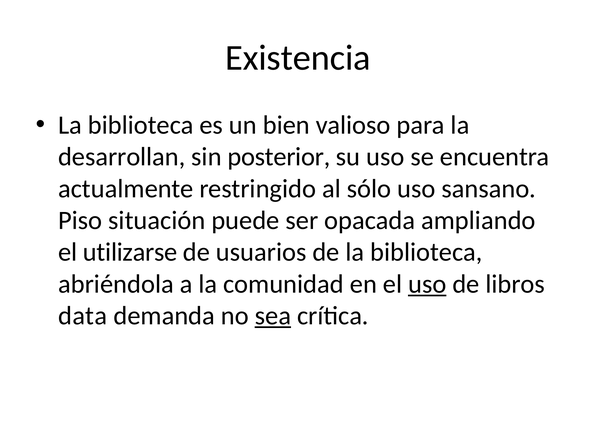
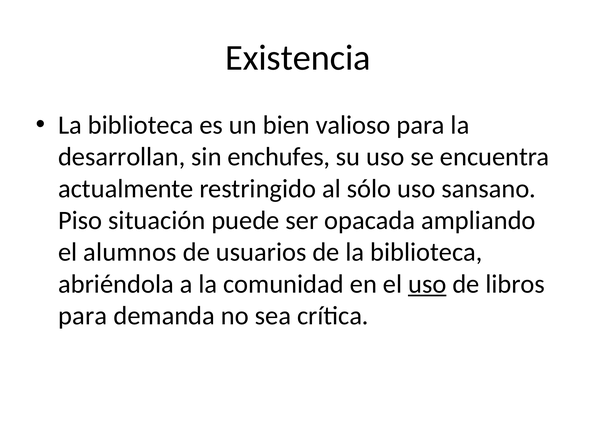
posterior: posterior -> enchufes
utilizarse: utilizarse -> alumnos
data at (83, 316): data -> para
sea underline: present -> none
